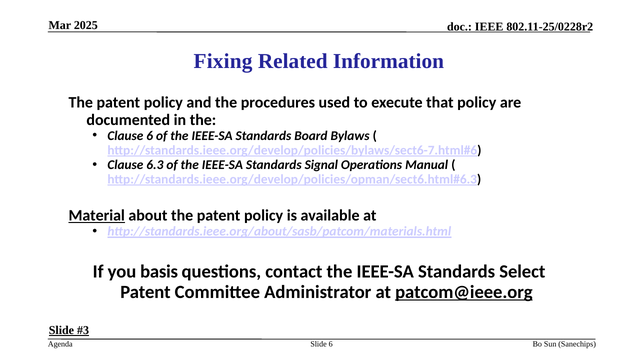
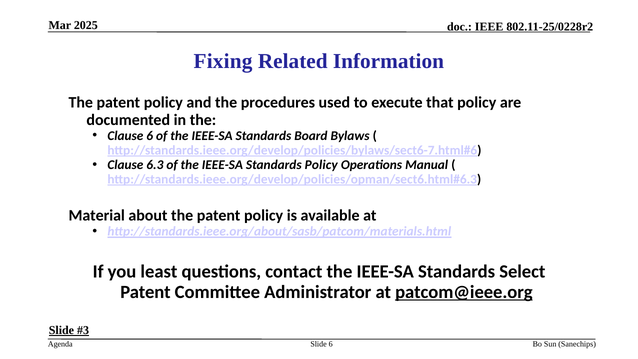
Standards Signal: Signal -> Policy
Material underline: present -> none
basis: basis -> least
